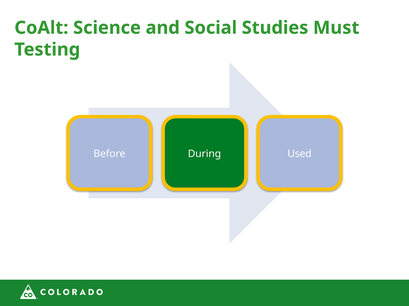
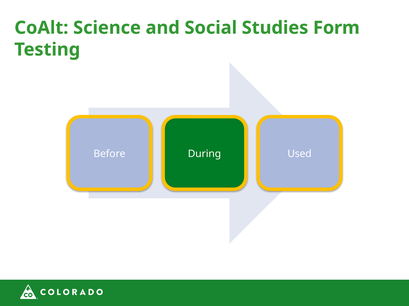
Must: Must -> Form
